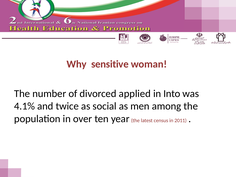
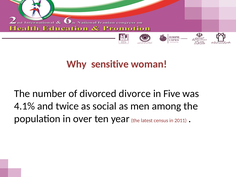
applied: applied -> divorce
Into: Into -> Five
